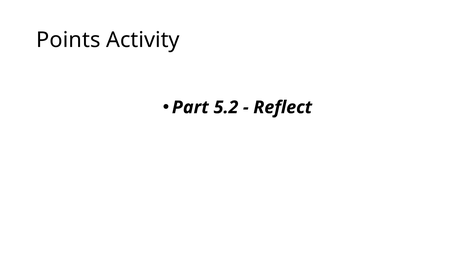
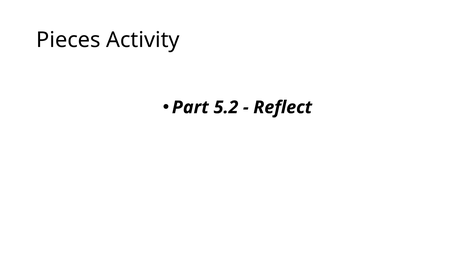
Points: Points -> Pieces
